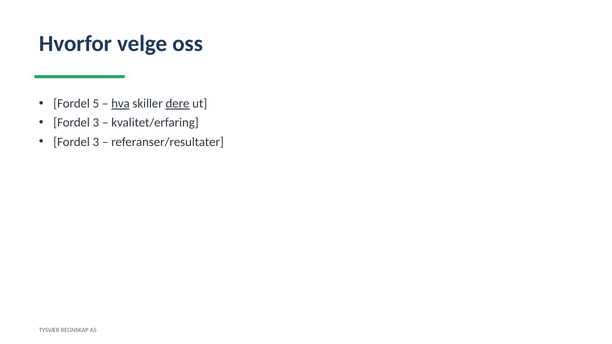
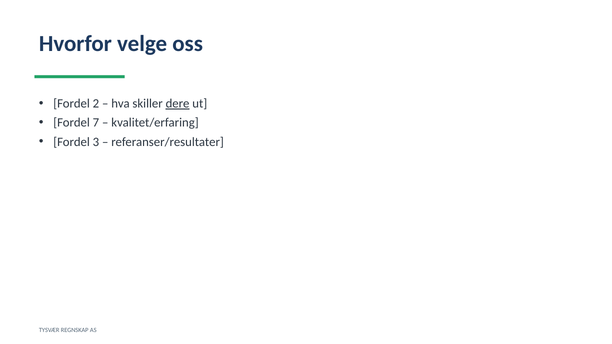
5: 5 -> 2
hva underline: present -> none
3 at (96, 123): 3 -> 7
